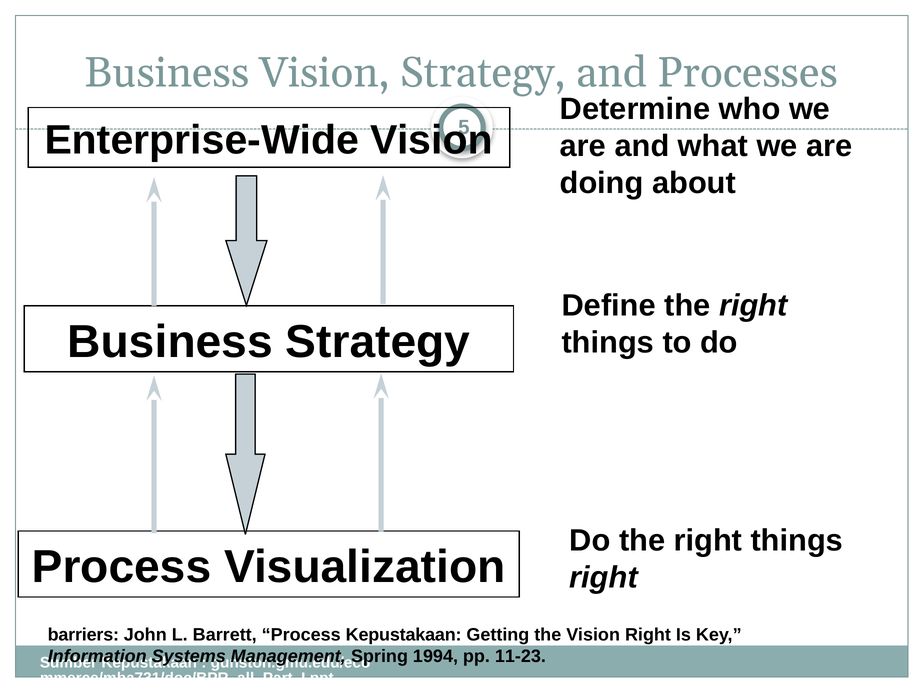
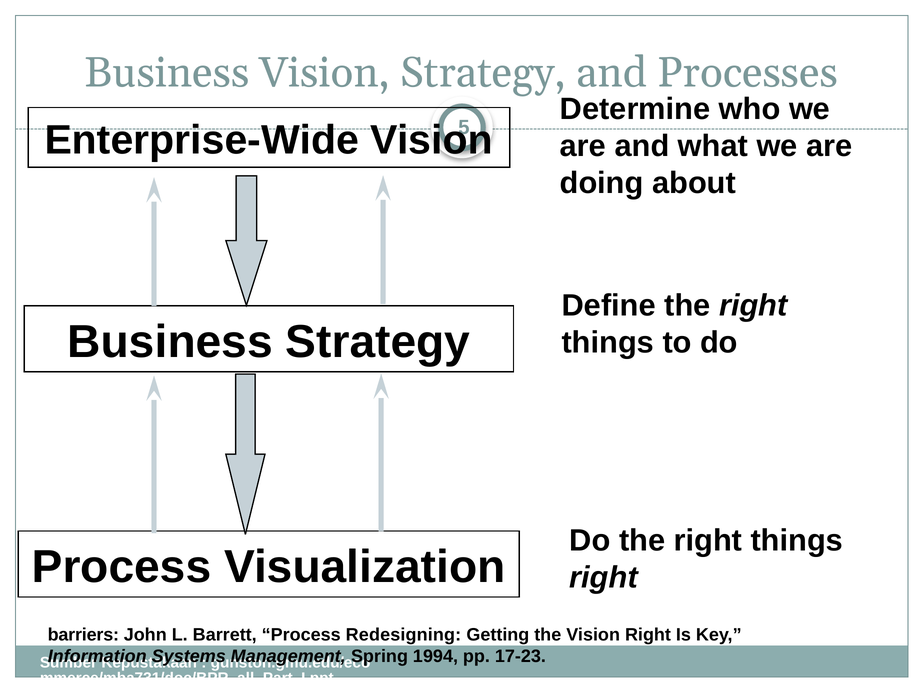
Process Kepustakaan: Kepustakaan -> Redesigning
11-23: 11-23 -> 17-23
